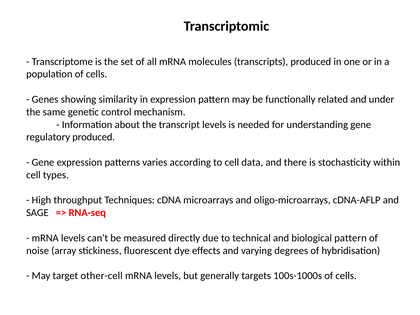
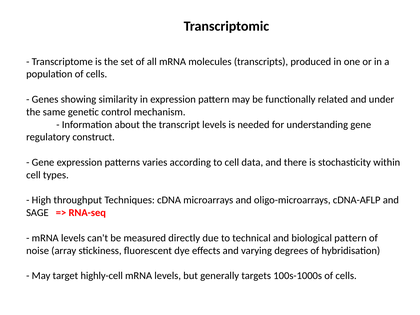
regulatory produced: produced -> construct
other-cell: other-cell -> highly-cell
